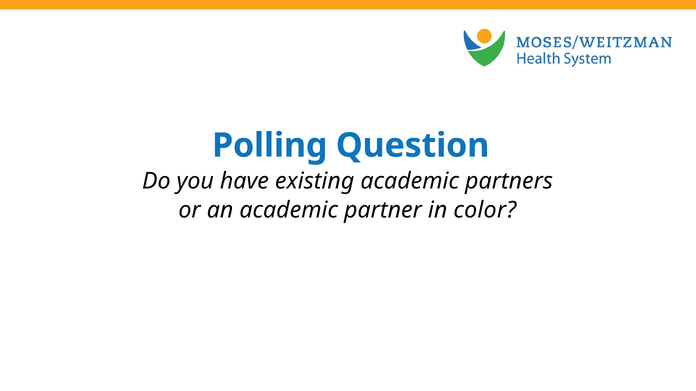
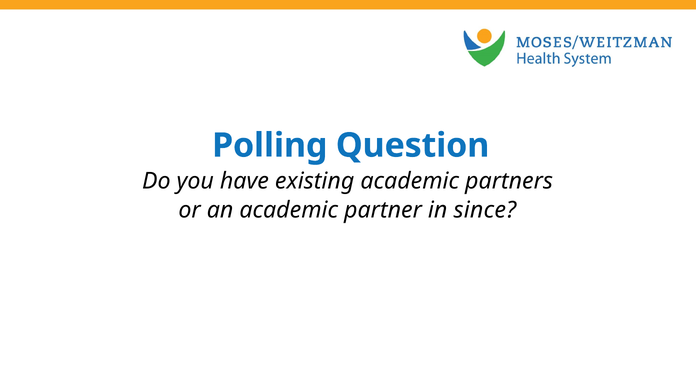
color: color -> since
